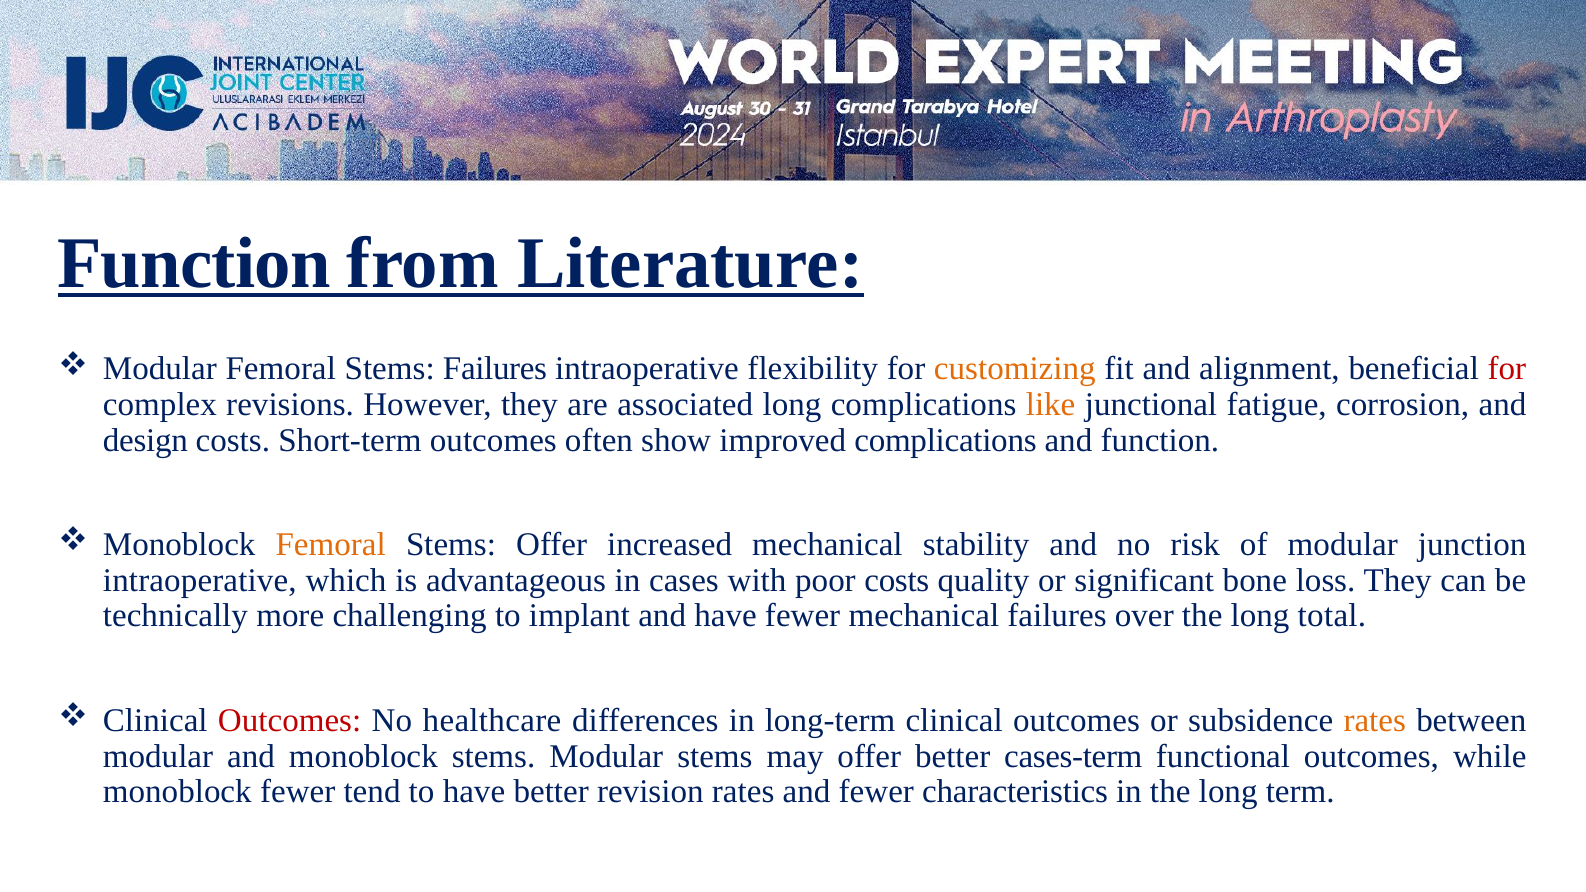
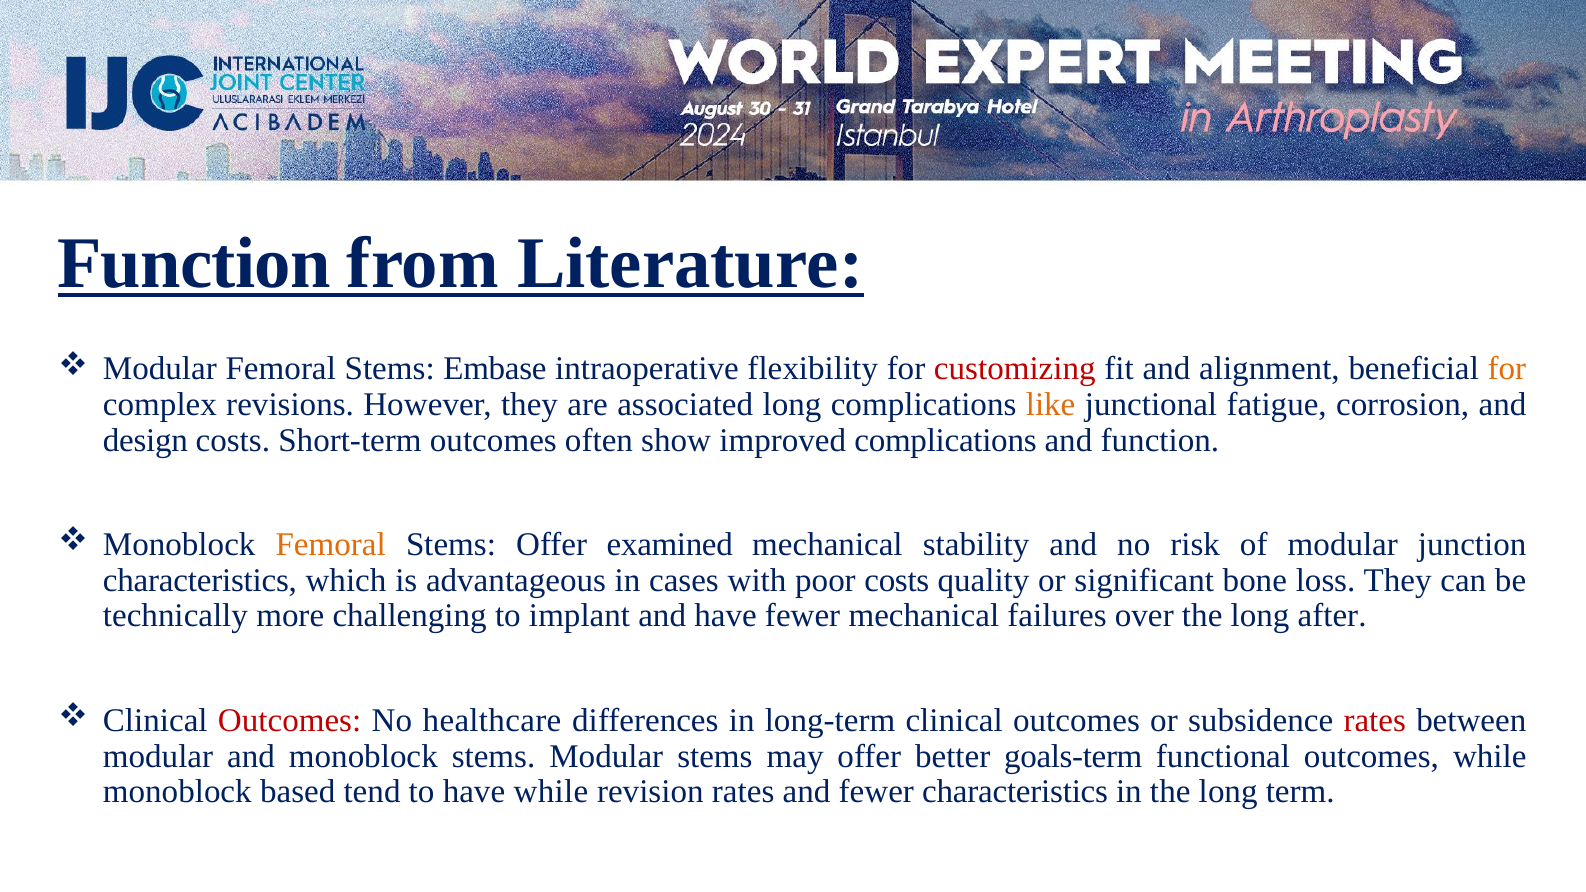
Stems Failures: Failures -> Embase
customizing colour: orange -> red
for at (1507, 369) colour: red -> orange
increased: increased -> examined
intraoperative at (200, 580): intraoperative -> characteristics
total: total -> after
rates at (1375, 721) colour: orange -> red
cases-term: cases-term -> goals-term
monoblock fewer: fewer -> based
have better: better -> while
